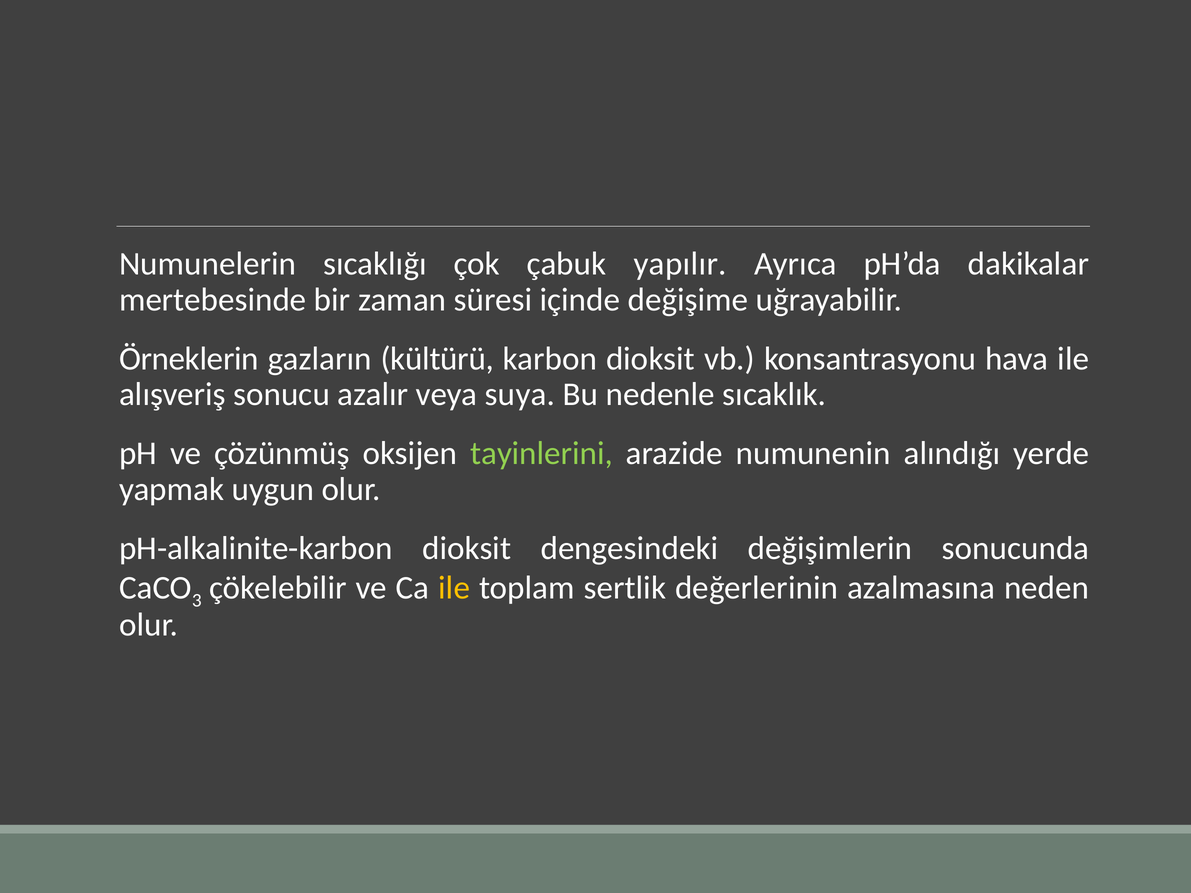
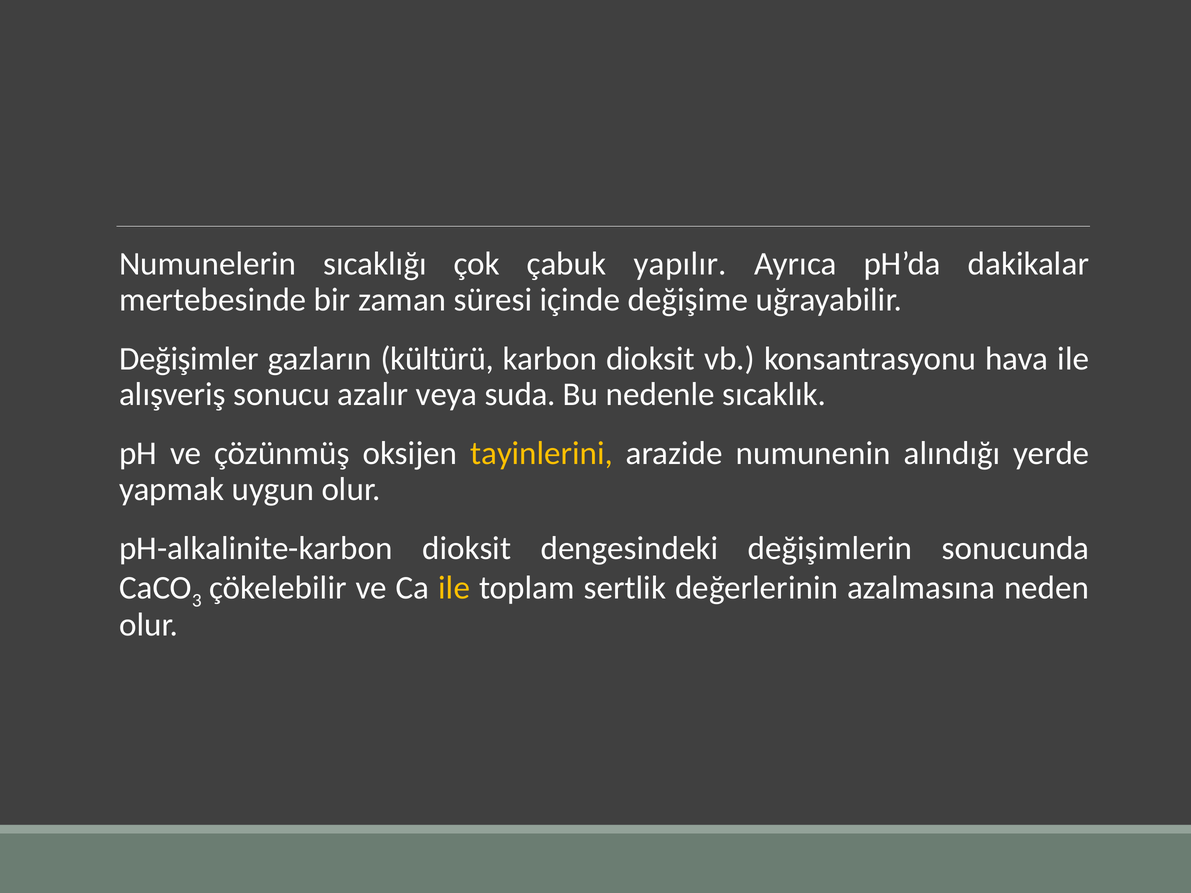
Örneklerin: Örneklerin -> Değişimler
suya: suya -> suda
tayinlerini colour: light green -> yellow
